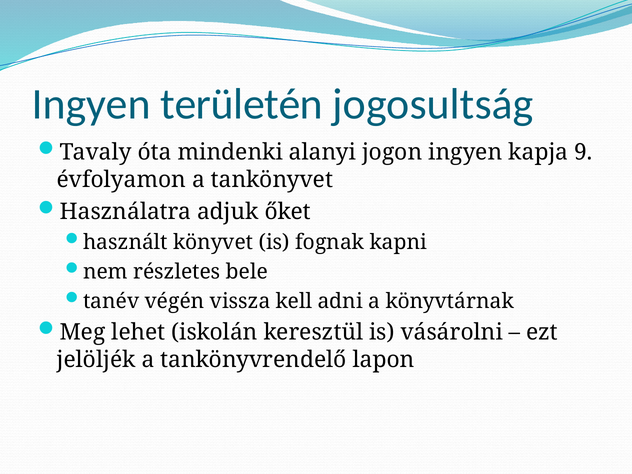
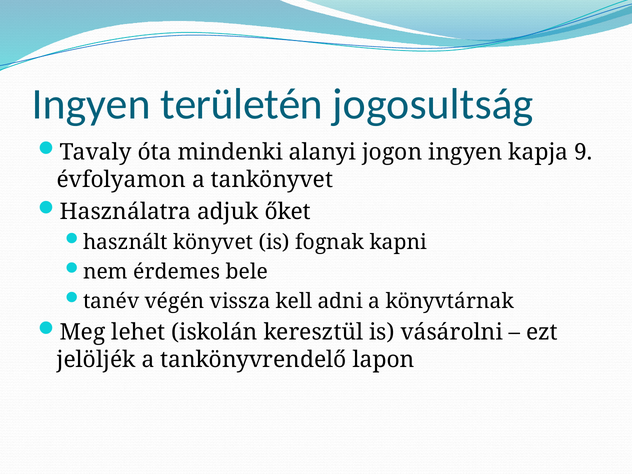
részletes: részletes -> érdemes
